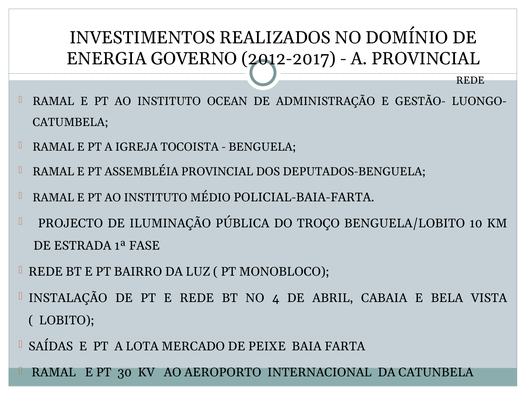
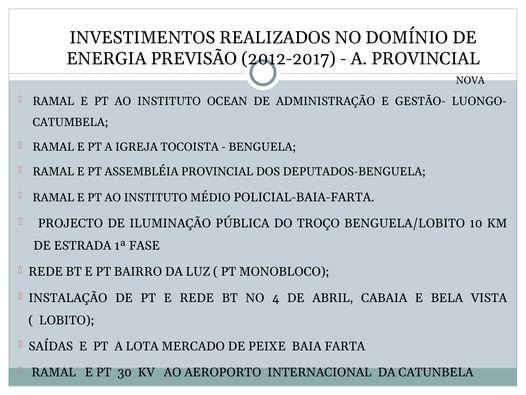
GOVERNO: GOVERNO -> PREVISÃO
REDE at (470, 80): REDE -> NOVA
